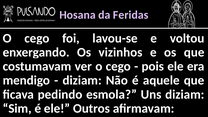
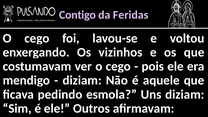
Hosana: Hosana -> Contigo
